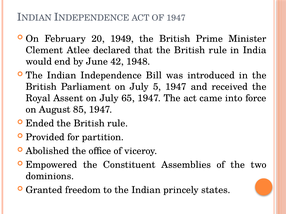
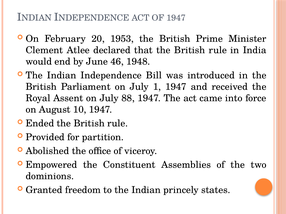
1949: 1949 -> 1953
42: 42 -> 46
5: 5 -> 1
65: 65 -> 88
85: 85 -> 10
